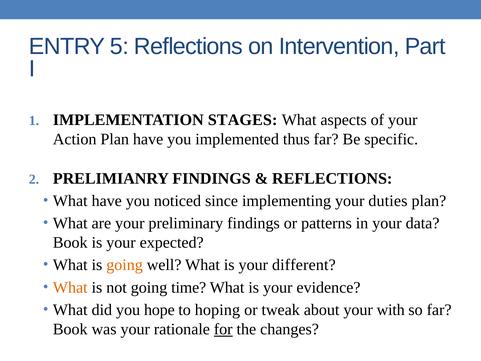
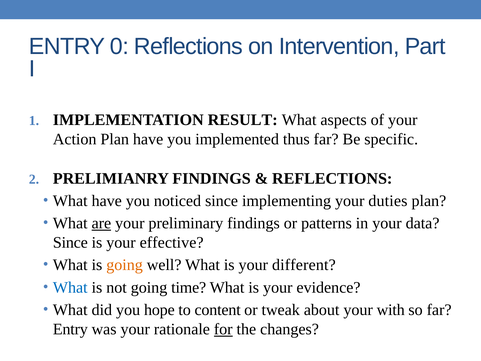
5: 5 -> 0
STAGES: STAGES -> RESULT
are underline: none -> present
Book at (70, 242): Book -> Since
expected: expected -> effective
What at (70, 287) colour: orange -> blue
hoping: hoping -> content
Book at (70, 329): Book -> Entry
